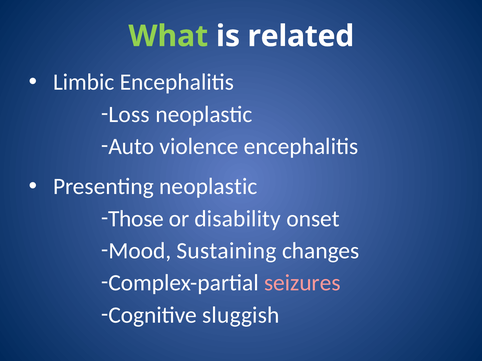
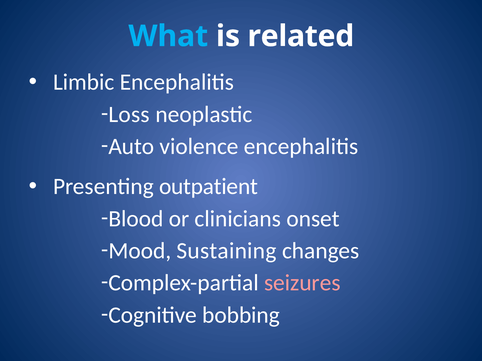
What colour: light green -> light blue
Presenting neoplastic: neoplastic -> outpatient
Those: Those -> Blood
disability: disability -> clinicians
sluggish: sluggish -> bobbing
